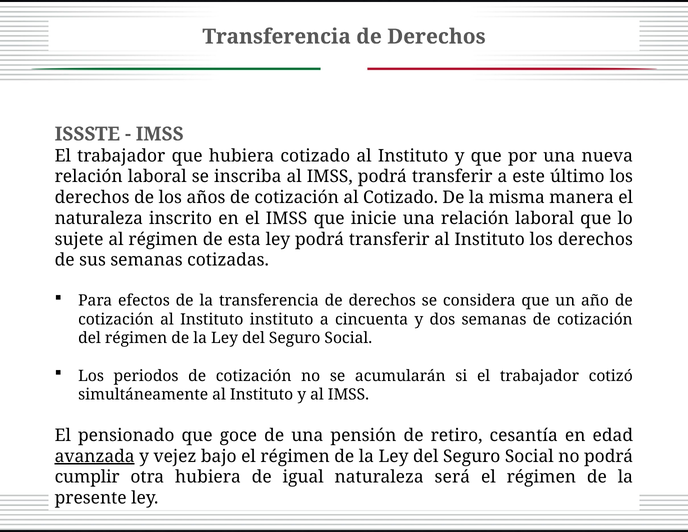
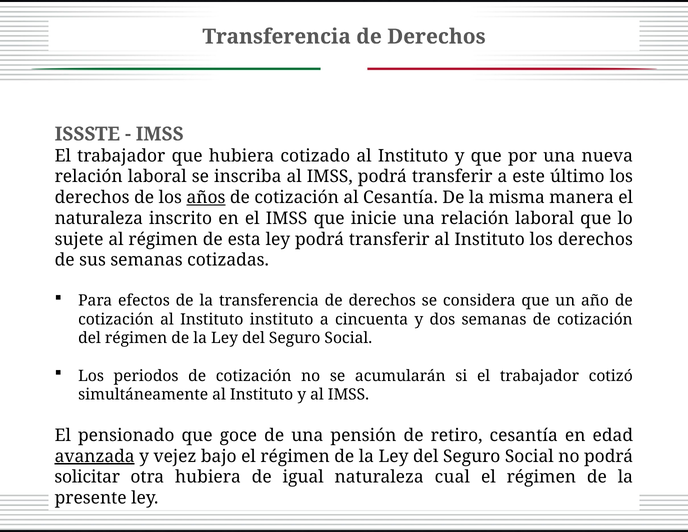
años underline: none -> present
al Cotizado: Cotizado -> Cesantía
cumplir: cumplir -> solicitar
será: será -> cual
